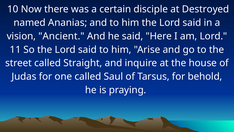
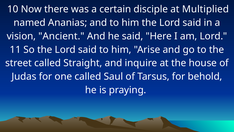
Destroyed: Destroyed -> Multiplied
